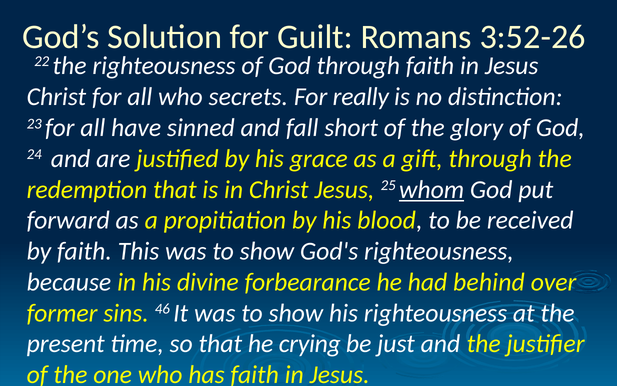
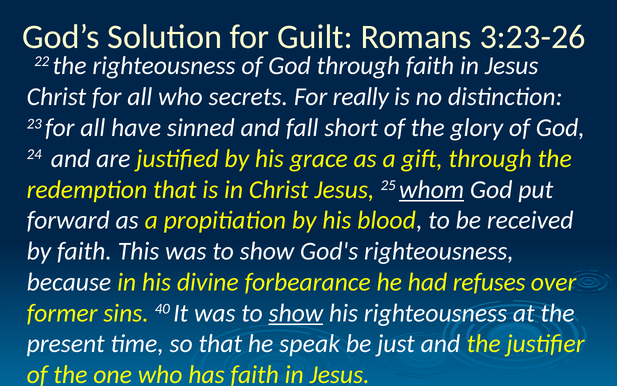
3:52-26: 3:52-26 -> 3:23-26
behind: behind -> refuses
46: 46 -> 40
show at (296, 313) underline: none -> present
crying: crying -> speak
